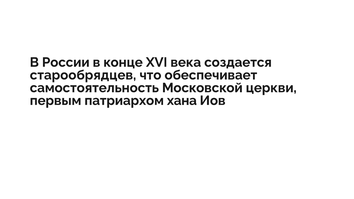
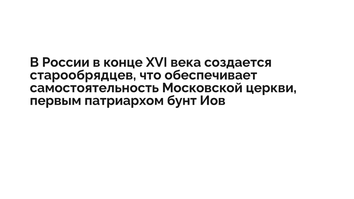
хана: хана -> бунт
